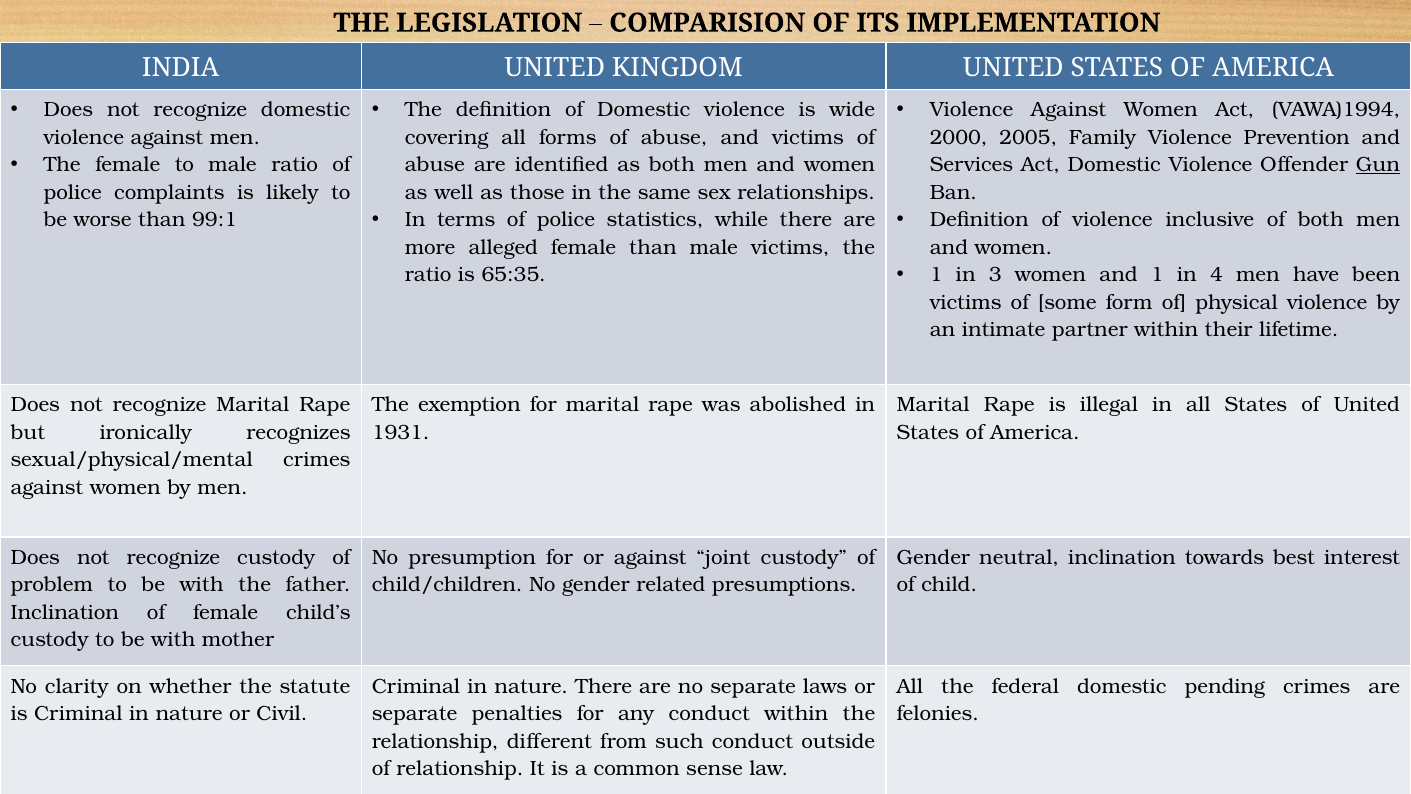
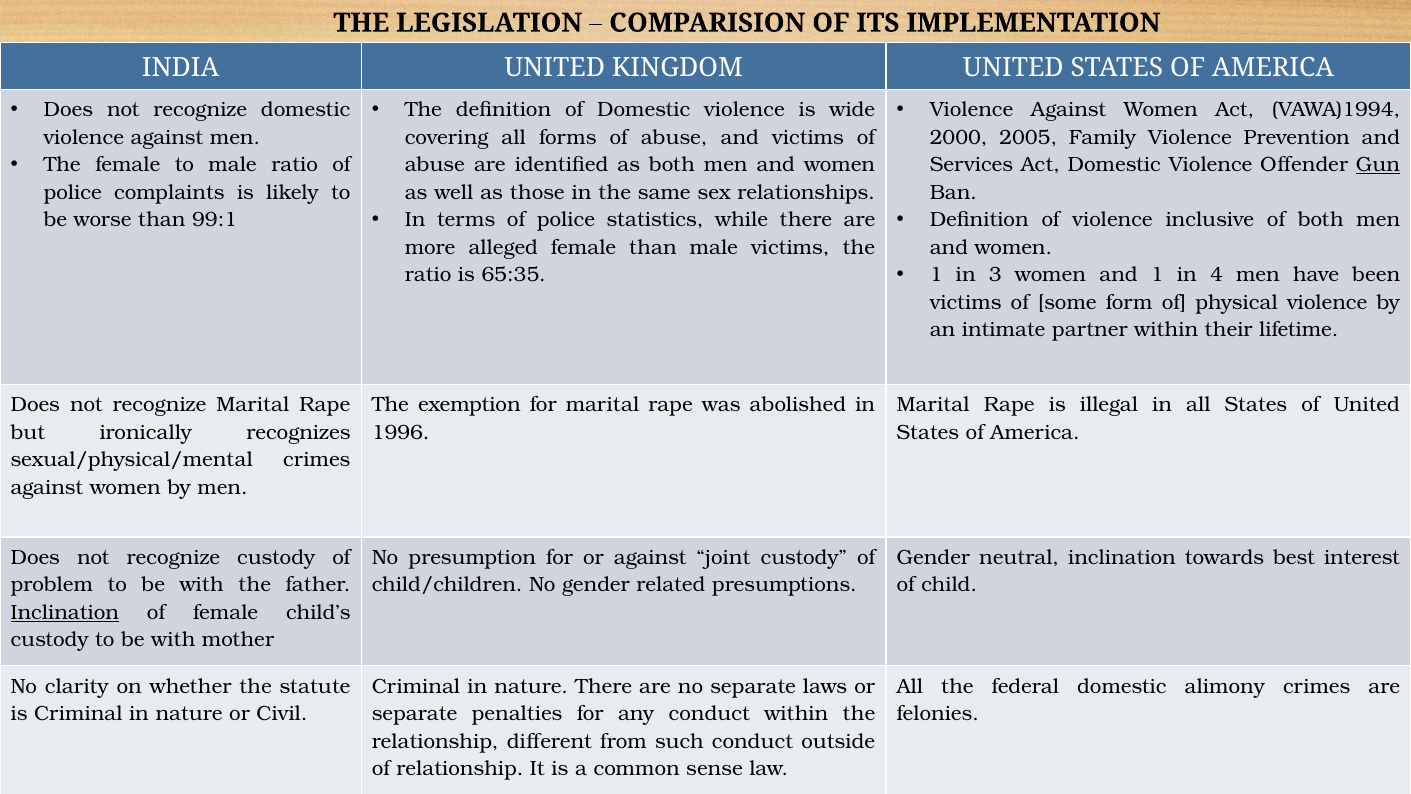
1931: 1931 -> 1996
Inclination at (65, 612) underline: none -> present
pending: pending -> alimony
